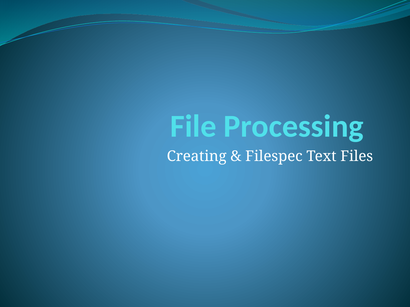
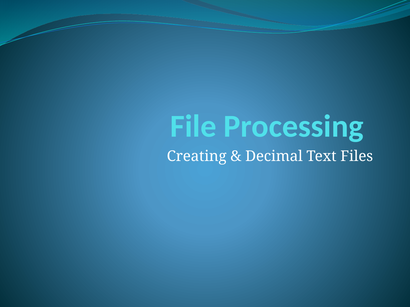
Filespec: Filespec -> Decimal
